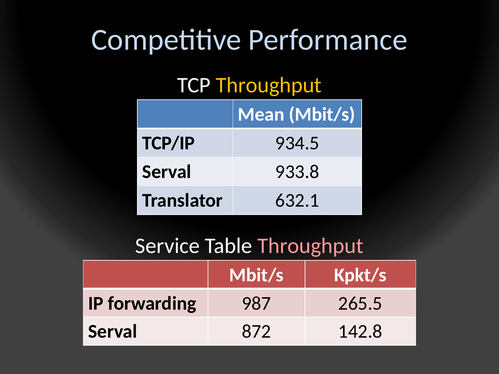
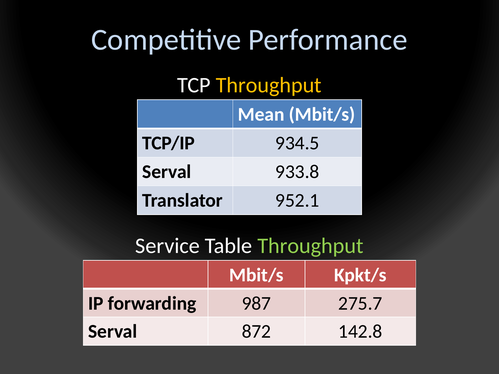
632.1: 632.1 -> 952.1
Throughput at (310, 246) colour: pink -> light green
265.5: 265.5 -> 275.7
